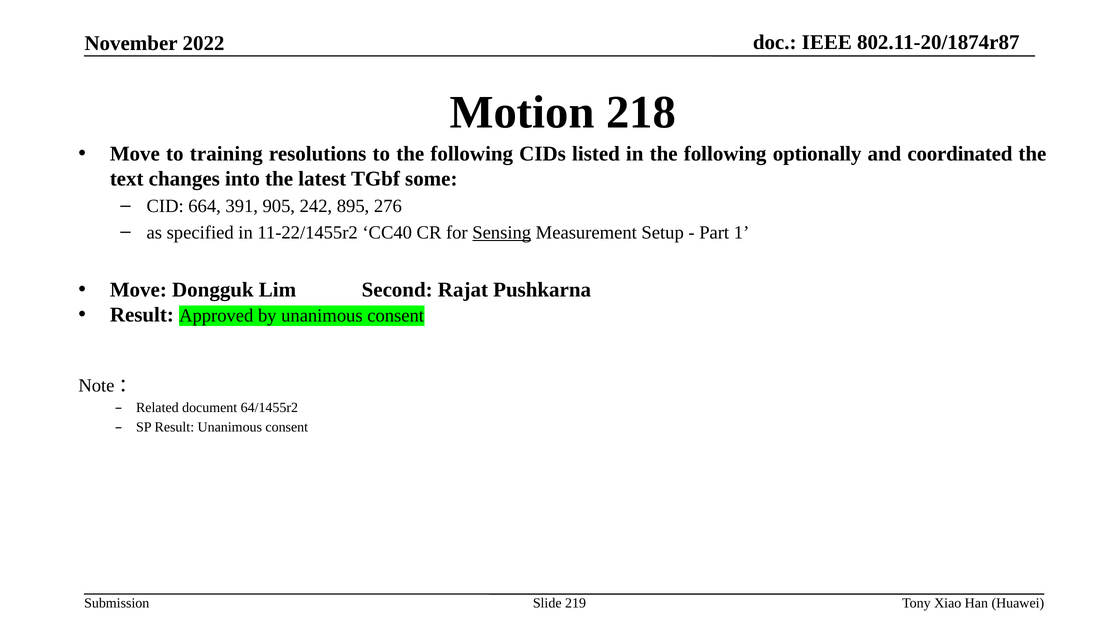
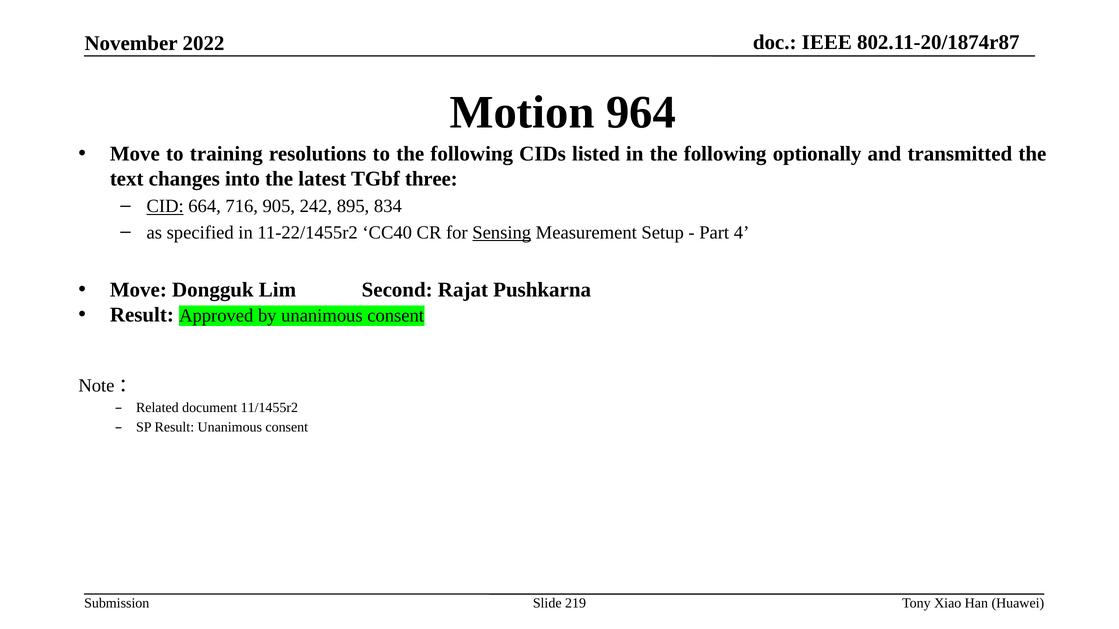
218: 218 -> 964
coordinated: coordinated -> transmitted
some: some -> three
CID underline: none -> present
391: 391 -> 716
276: 276 -> 834
1: 1 -> 4
64/1455r2: 64/1455r2 -> 11/1455r2
